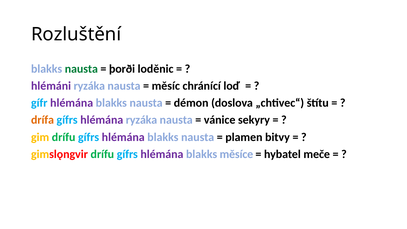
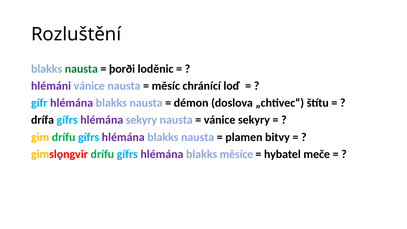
hlémáni ryzáka: ryzáka -> vánice
drífa colour: orange -> black
hlémána ryzáka: ryzáka -> sekyry
